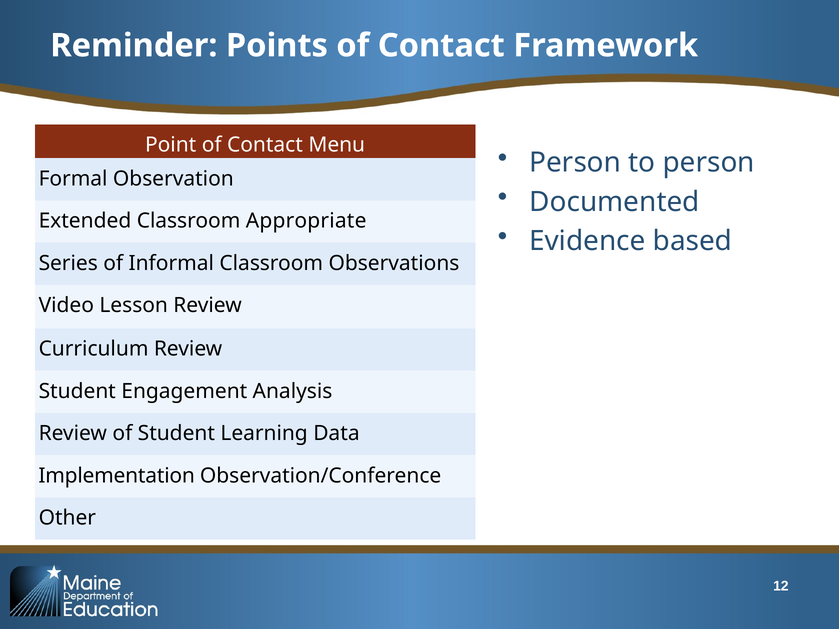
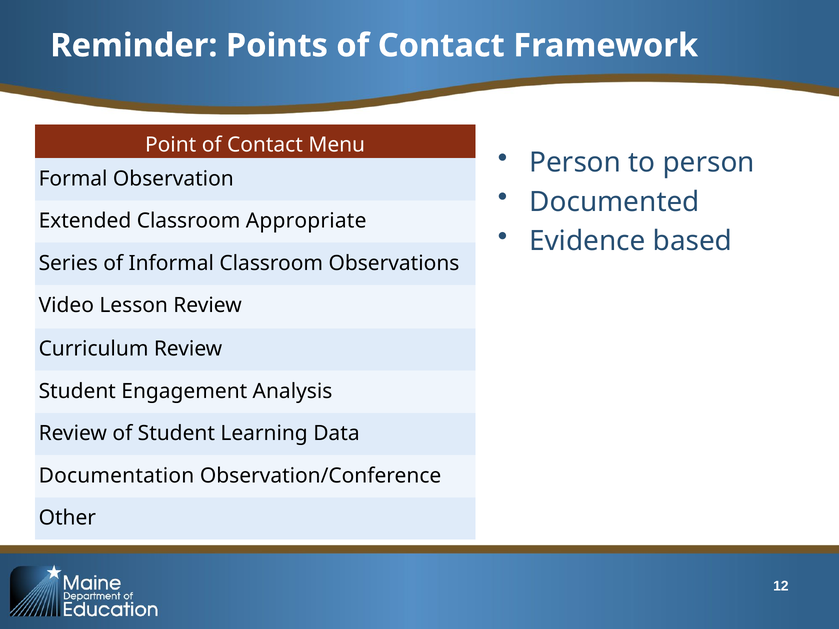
Implementation: Implementation -> Documentation
